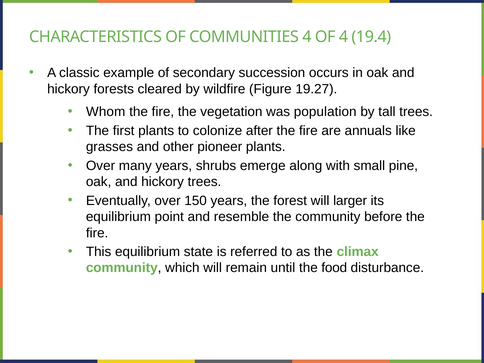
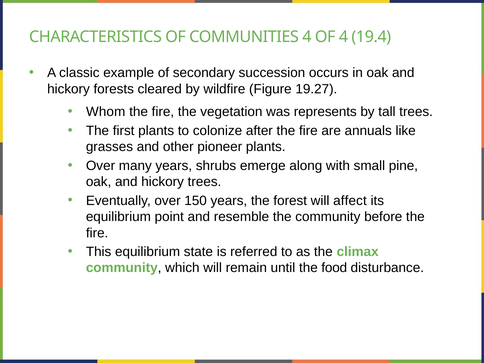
population: population -> represents
larger: larger -> affect
